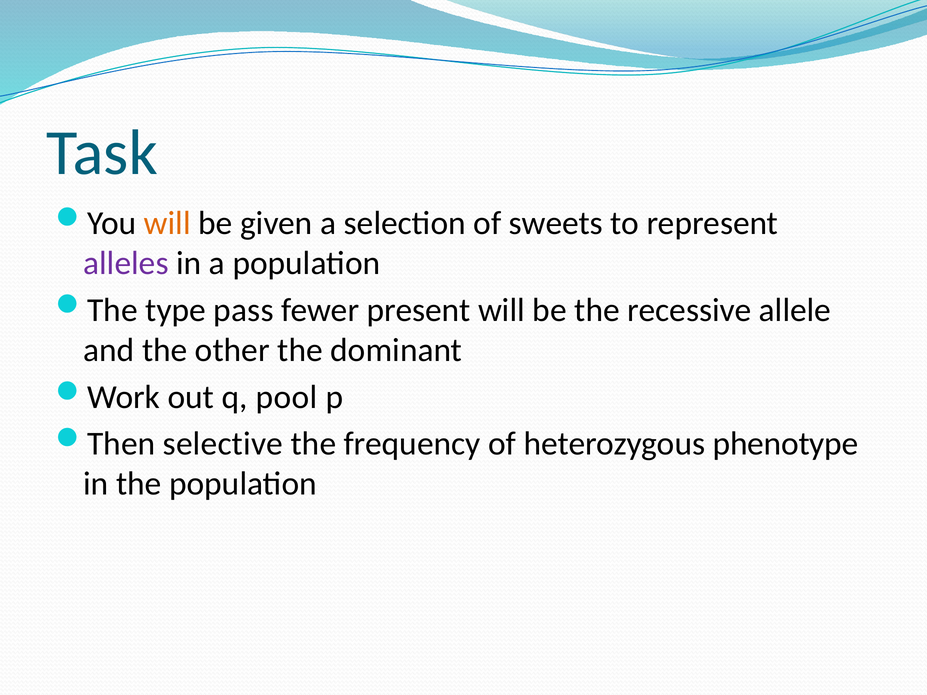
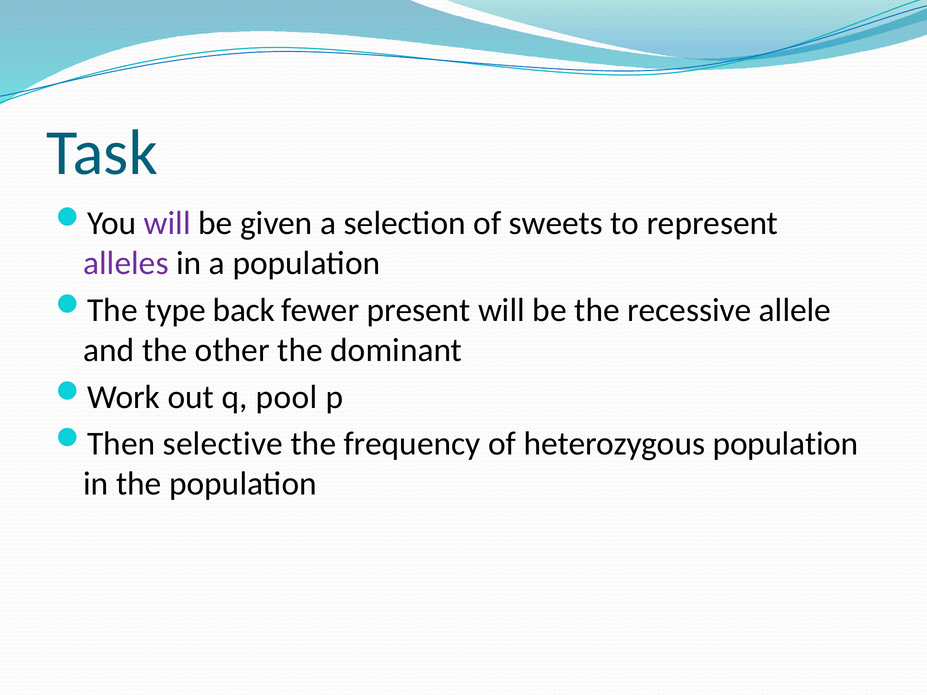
will at (167, 223) colour: orange -> purple
pass: pass -> back
heterozygous phenotype: phenotype -> population
